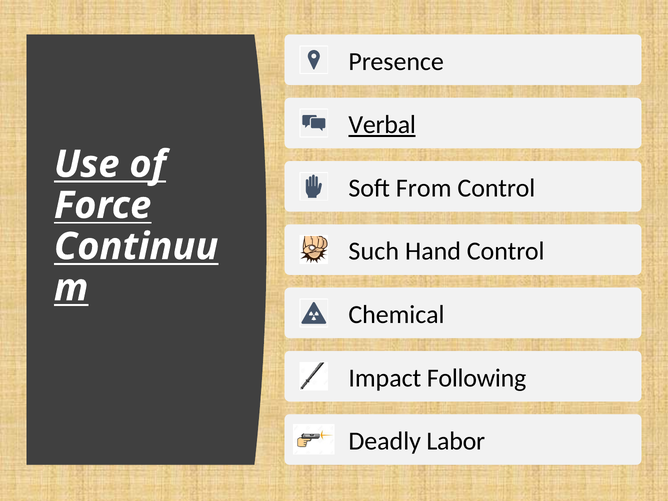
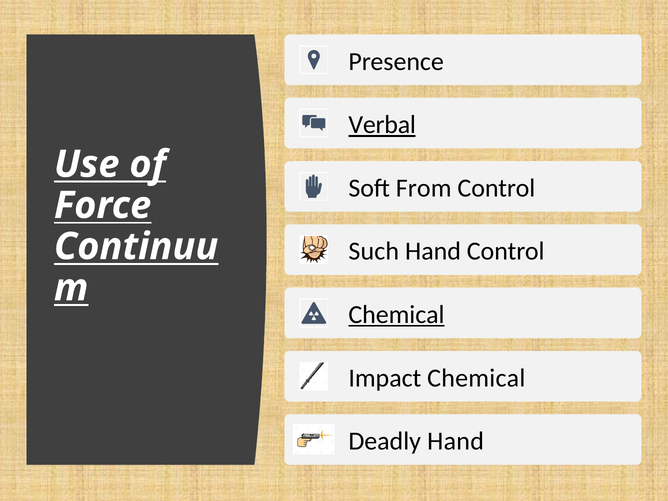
Chemical at (396, 315) underline: none -> present
Impact Following: Following -> Chemical
Deadly Labor: Labor -> Hand
